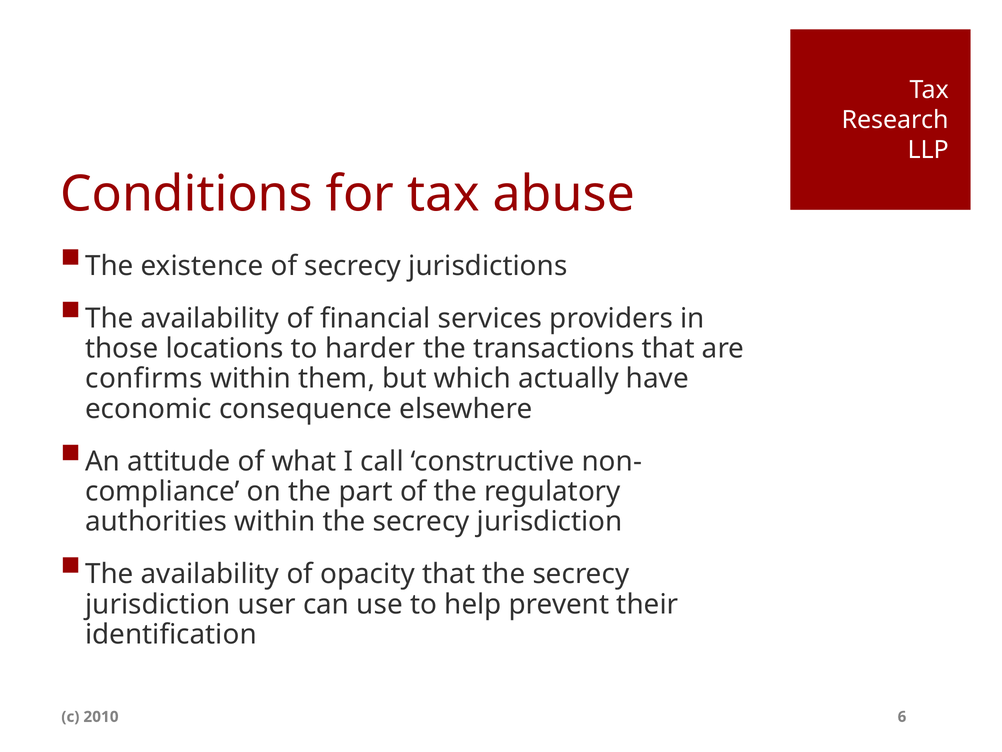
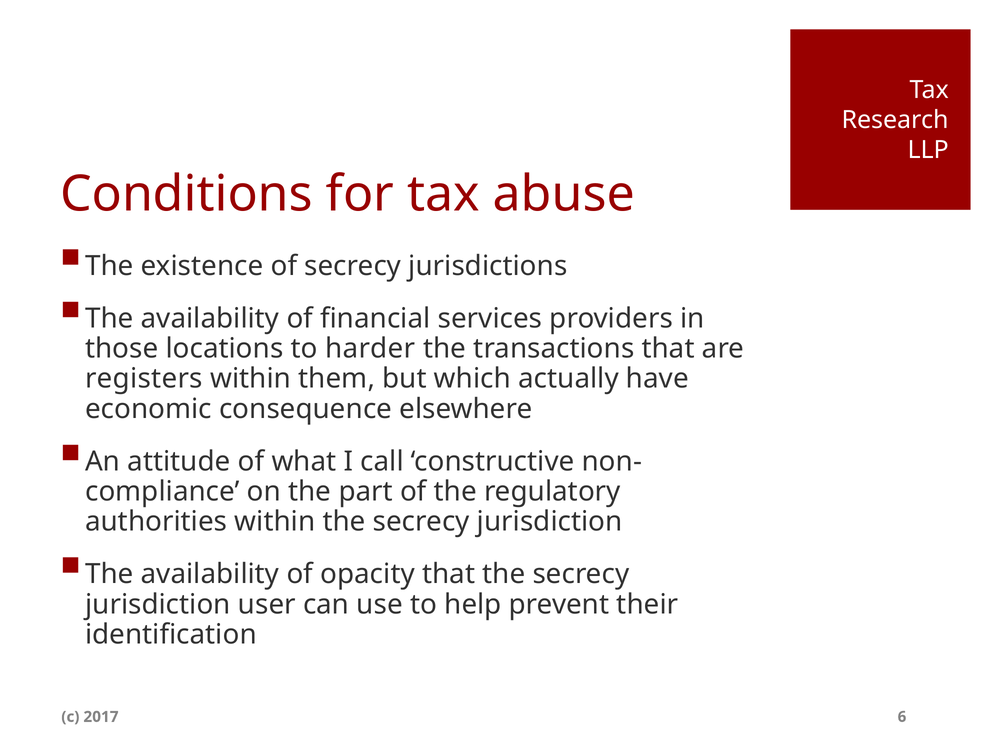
confirms: confirms -> registers
2010: 2010 -> 2017
